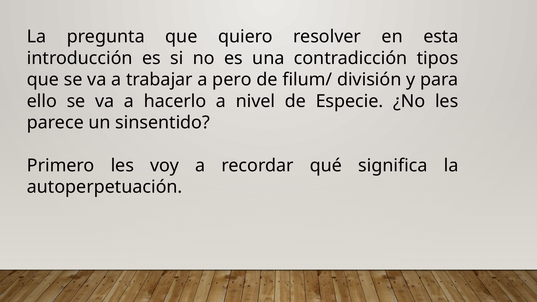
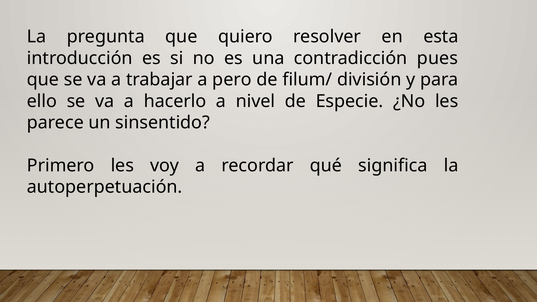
tipos: tipos -> pues
